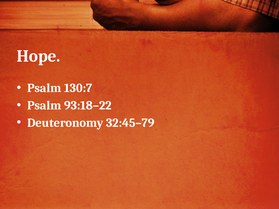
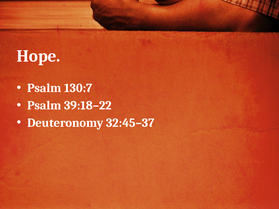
93:18–22: 93:18–22 -> 39:18–22
32:45–79: 32:45–79 -> 32:45–37
